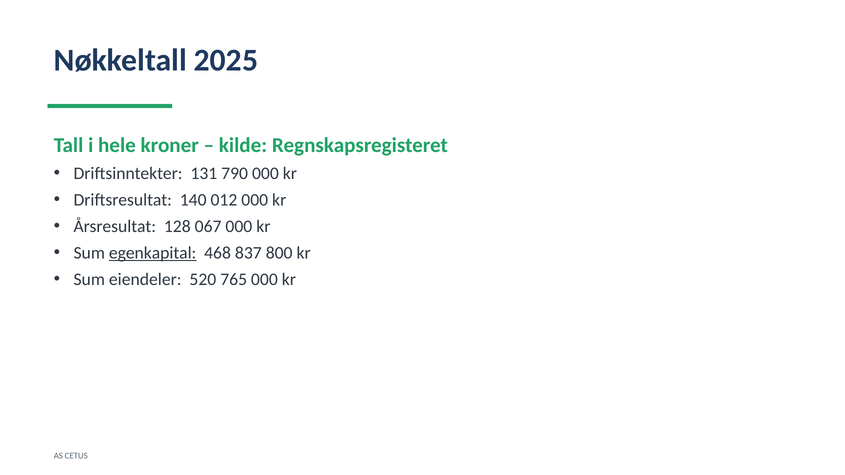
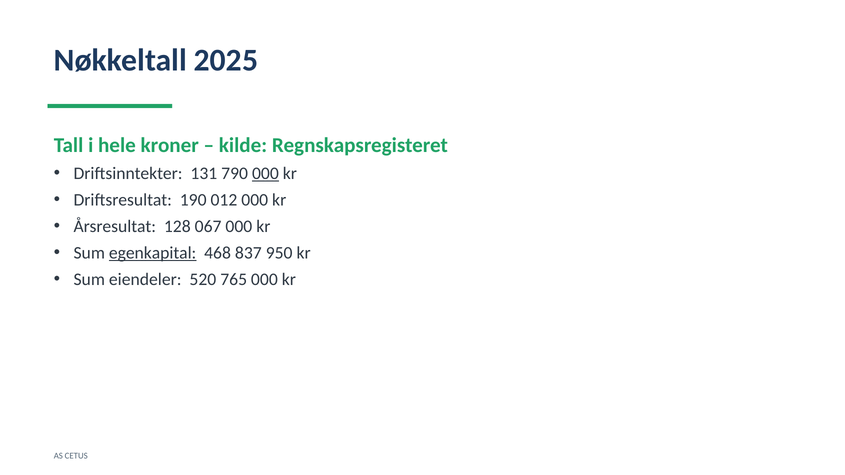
000 at (265, 174) underline: none -> present
140: 140 -> 190
800: 800 -> 950
